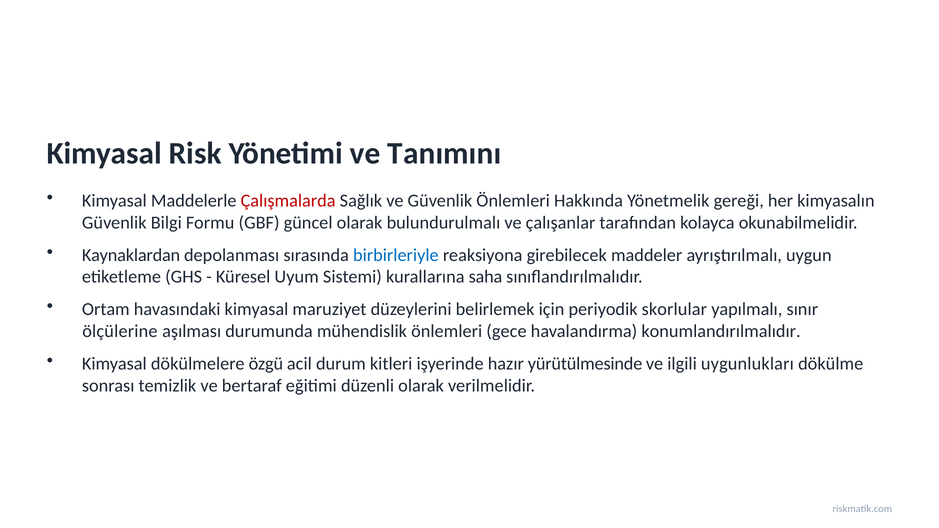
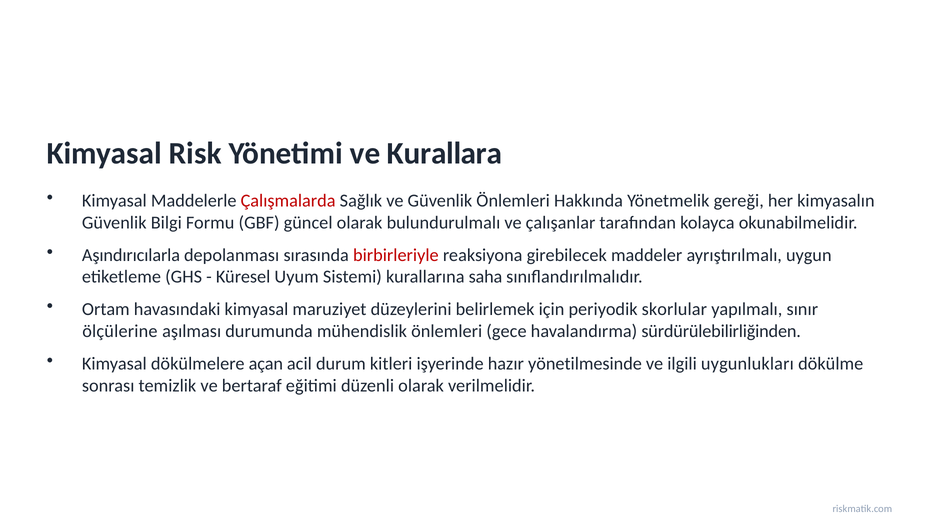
Tanımını: Tanımını -> Kurallara
Kaynaklardan: Kaynaklardan -> Aşındırıcılarla
birbirleriyle colour: blue -> red
konumlandırılmalıdır: konumlandırılmalıdır -> sürdürülebilirliğinden
özgü: özgü -> açan
yürütülmesinde: yürütülmesinde -> yönetilmesinde
